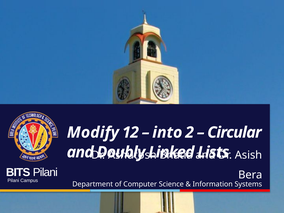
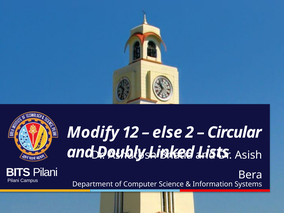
into: into -> else
